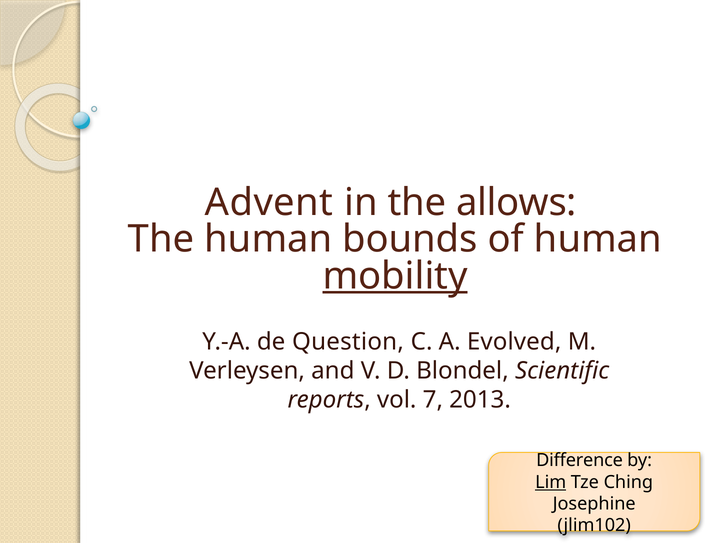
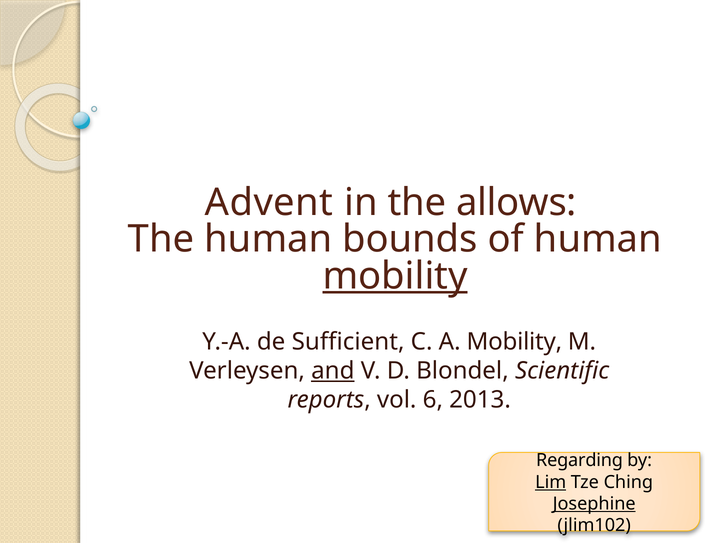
Question: Question -> Sufficient
A Evolved: Evolved -> Mobility
and underline: none -> present
7: 7 -> 6
Difference: Difference -> Regarding
Josephine underline: none -> present
